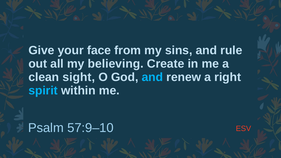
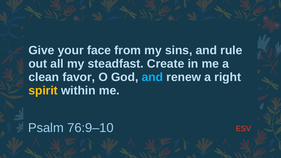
believing: believing -> steadfast
sight: sight -> favor
spirit colour: light blue -> yellow
57:9–10: 57:9–10 -> 76:9–10
